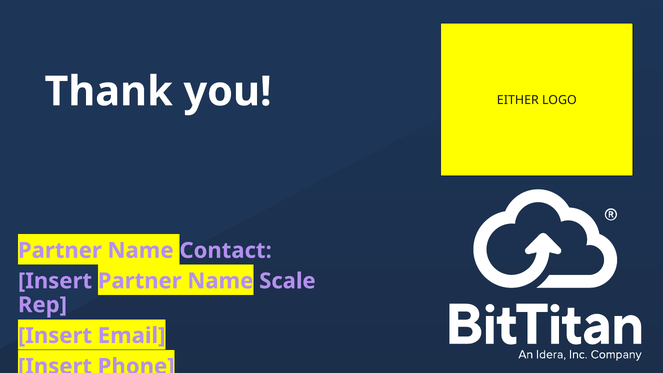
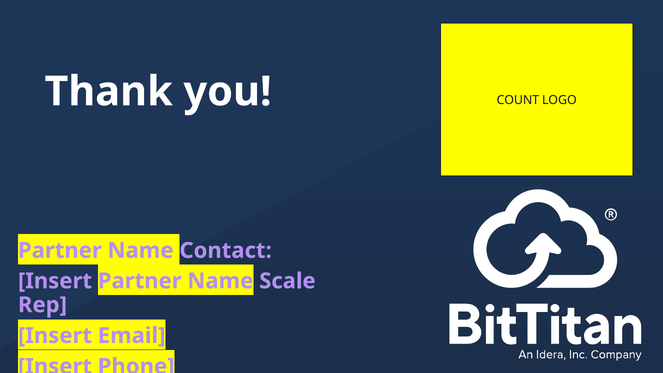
EITHER: EITHER -> COUNT
